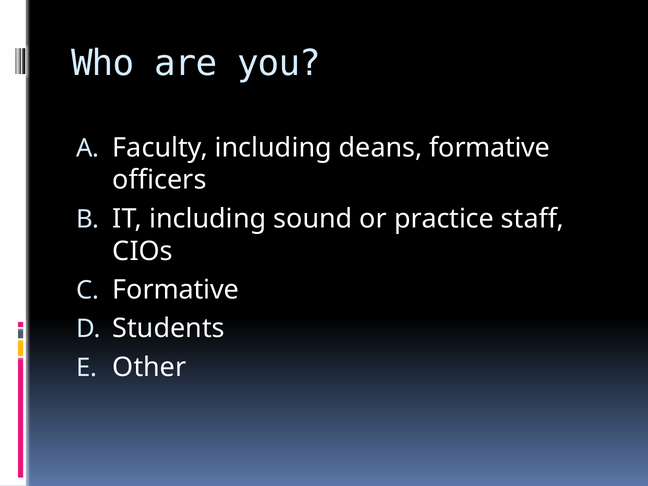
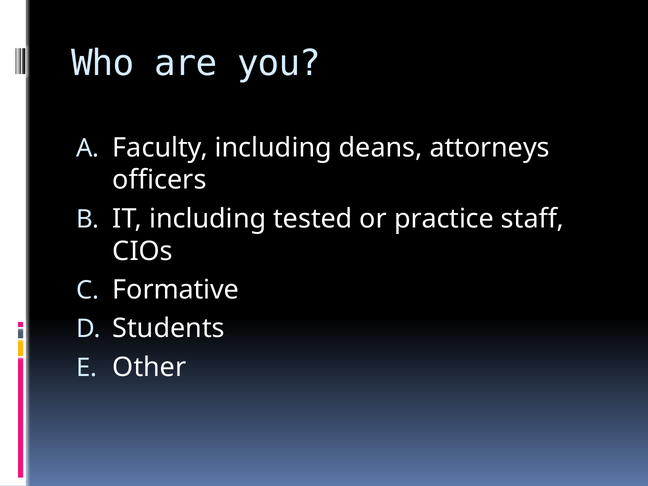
deans formative: formative -> attorneys
sound: sound -> tested
